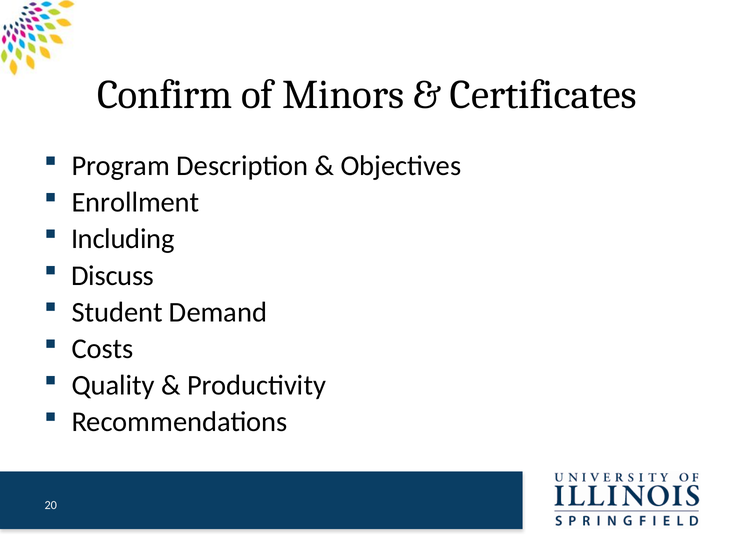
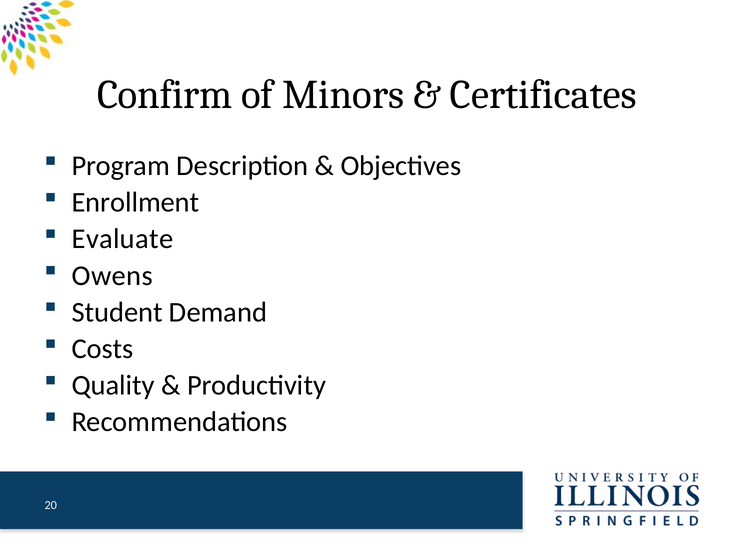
Including: Including -> Evaluate
Discuss: Discuss -> Owens
